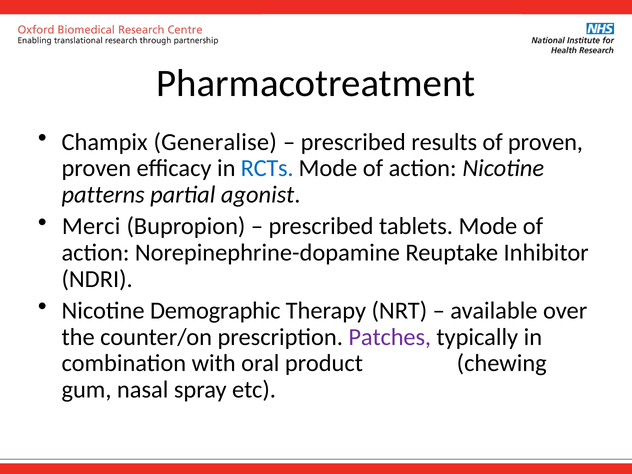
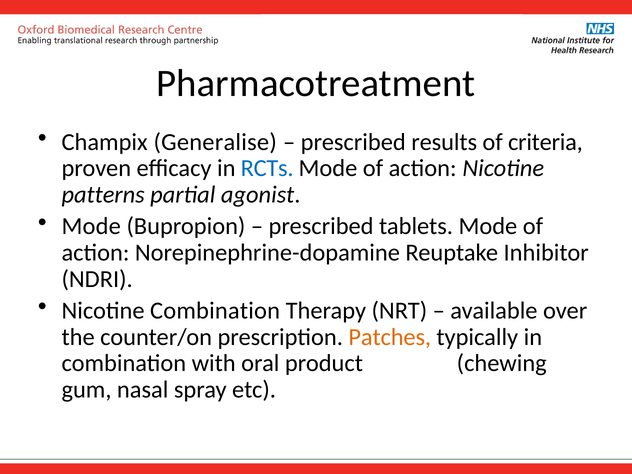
of proven: proven -> criteria
Merci at (91, 226): Merci -> Mode
Nicotine Demographic: Demographic -> Combination
Patches colour: purple -> orange
